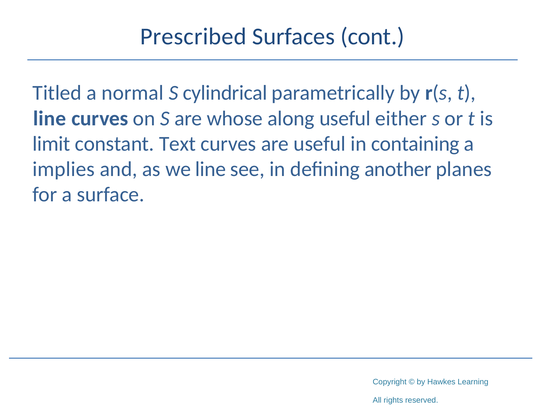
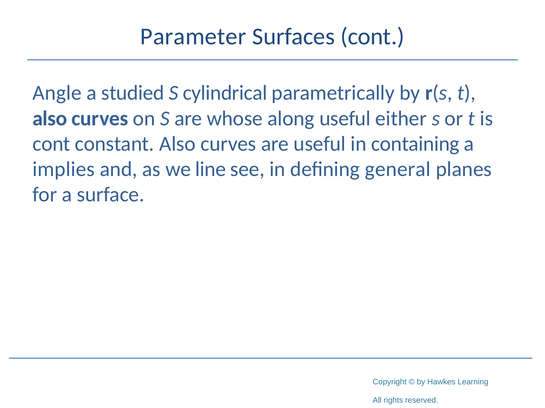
Prescribed: Prescribed -> Parameter
Titled: Titled -> Angle
normal: normal -> studied
line at (50, 119): line -> also
limit at (51, 144): limit -> cont
constant Text: Text -> Also
another: another -> general
